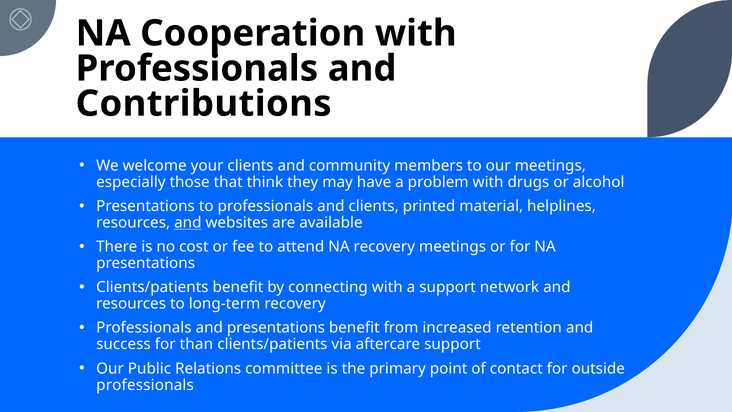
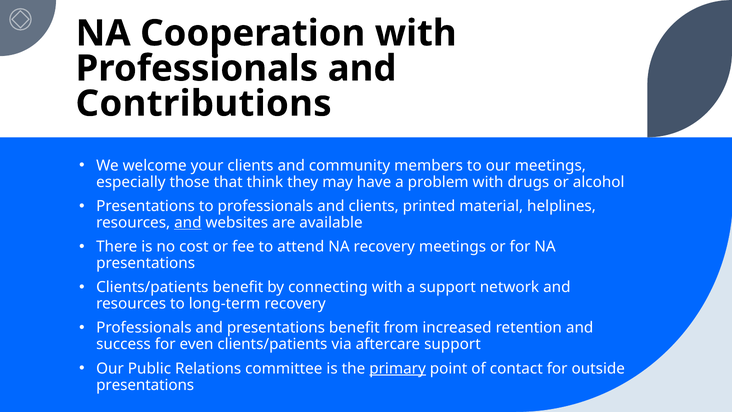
than: than -> even
primary underline: none -> present
professionals at (145, 385): professionals -> presentations
